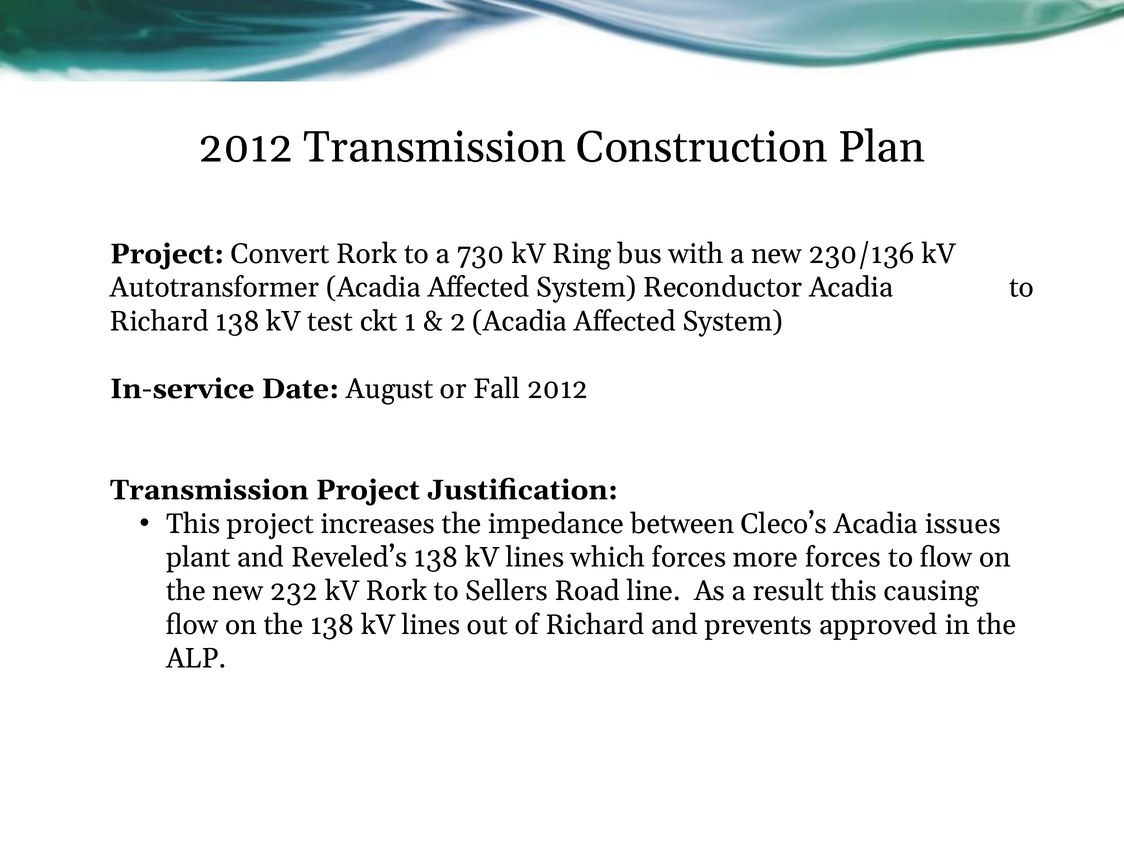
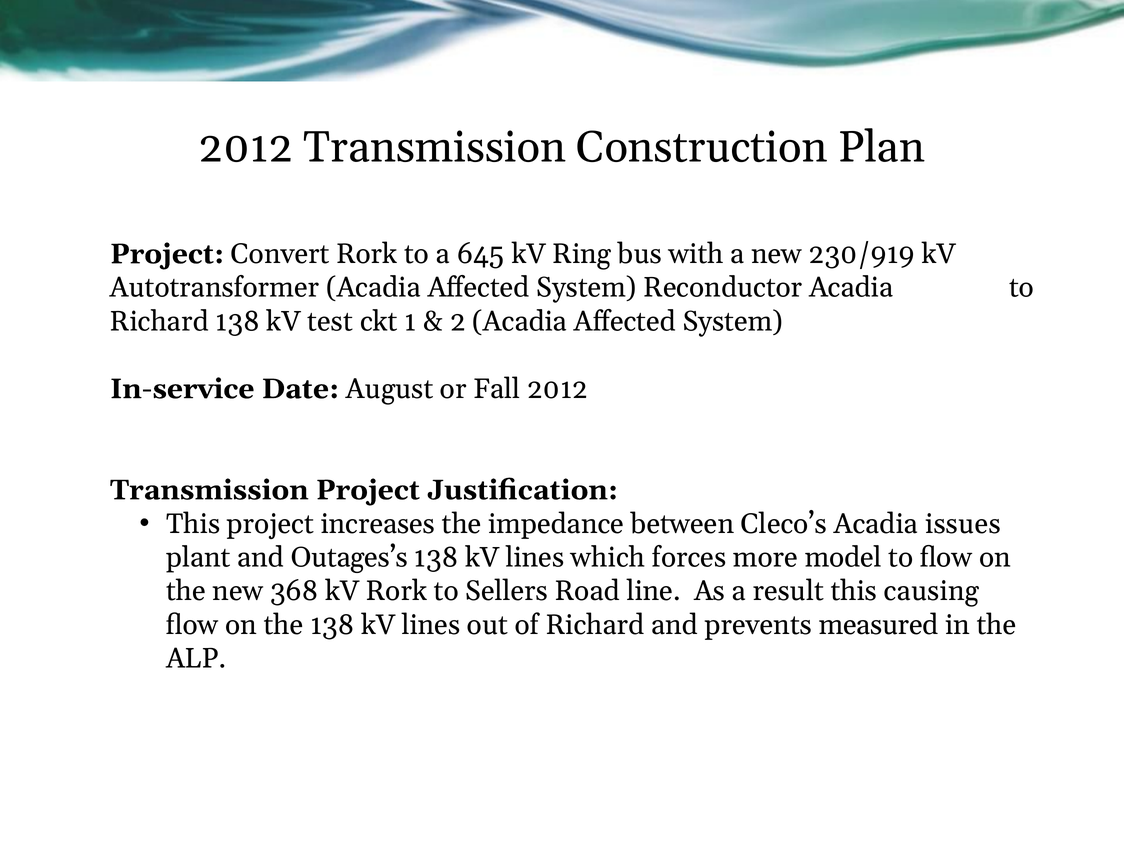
730: 730 -> 645
230/136: 230/136 -> 230/919
Reveled’s: Reveled’s -> Outages’s
more forces: forces -> model
232: 232 -> 368
approved: approved -> measured
